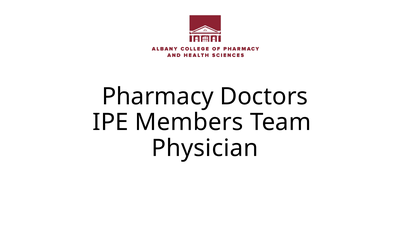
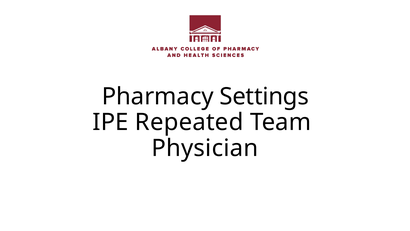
Doctors: Doctors -> Settings
Members: Members -> Repeated
